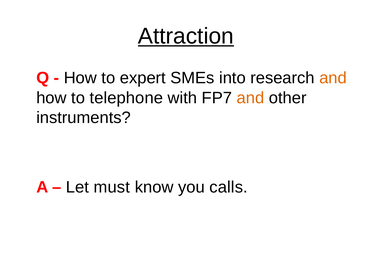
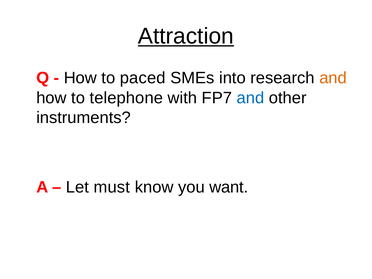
expert: expert -> paced
and at (250, 98) colour: orange -> blue
calls: calls -> want
